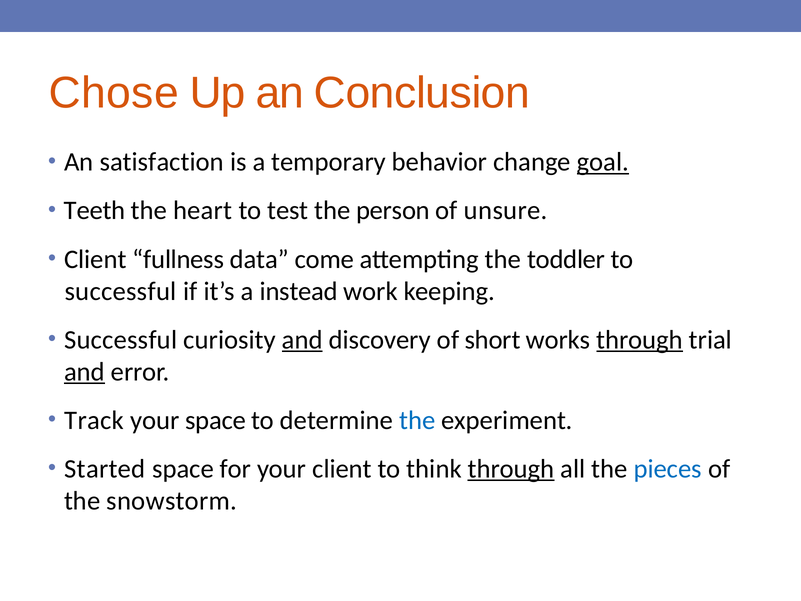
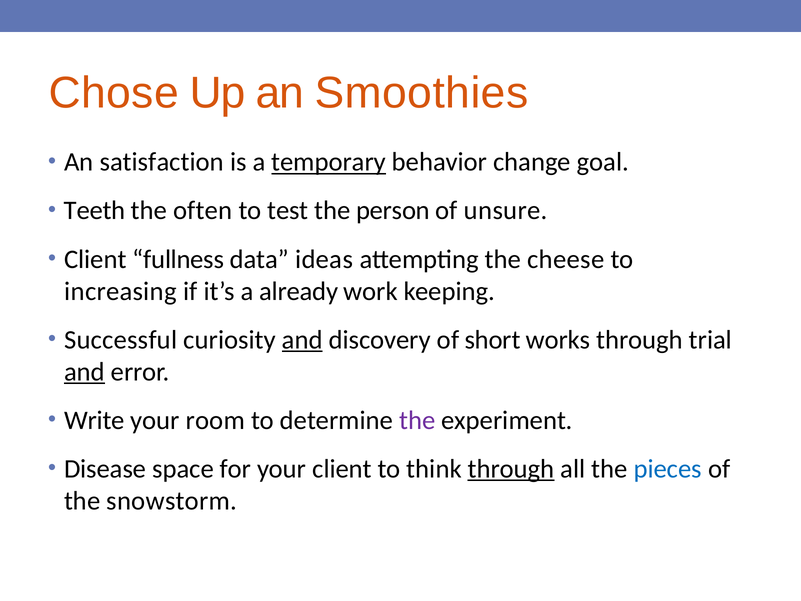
Conclusion: Conclusion -> Smoothies
temporary underline: none -> present
goal underline: present -> none
heart: heart -> often
come: come -> ideas
toddler: toddler -> cheese
successful at (120, 291): successful -> increasing
instead: instead -> already
through at (640, 340) underline: present -> none
Track: Track -> Write
your space: space -> room
the at (417, 420) colour: blue -> purple
Started: Started -> Disease
